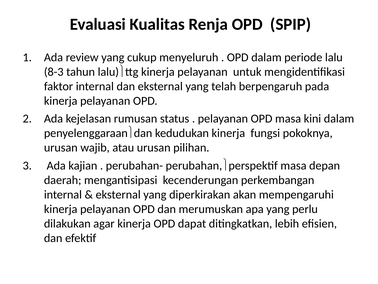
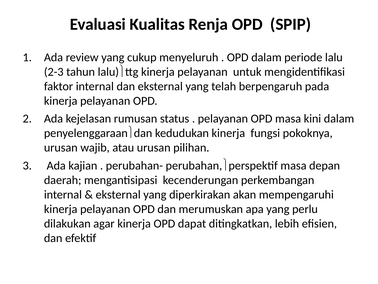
8-3: 8-3 -> 2-3
